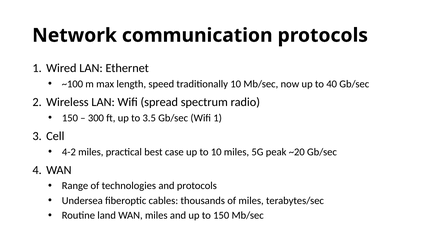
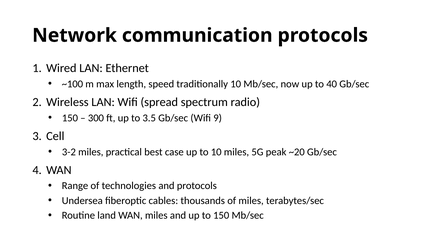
Wifi 1: 1 -> 9
4-2: 4-2 -> 3-2
